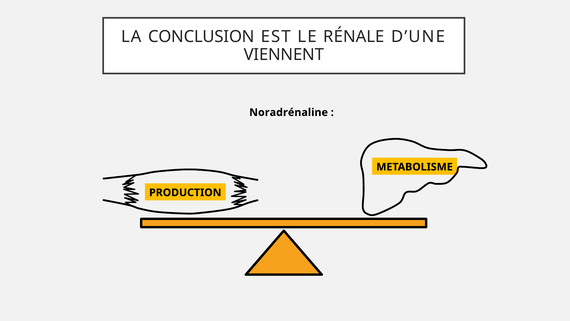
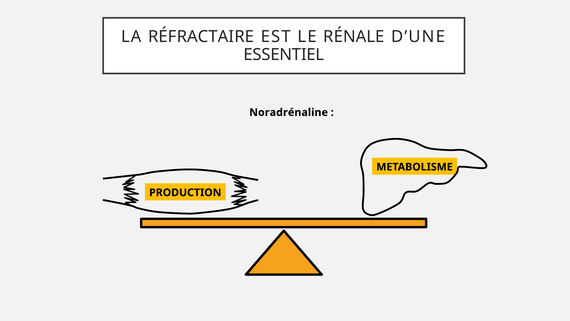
CONCLUSION: CONCLUSION -> RÉFRACTAIRE
VIENNENT: VIENNENT -> ESSENTIEL
